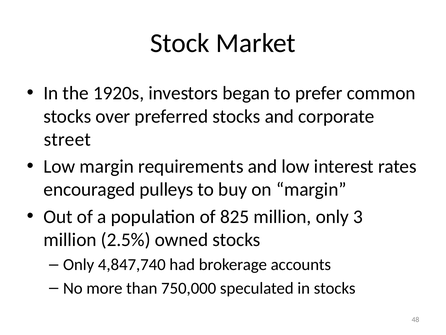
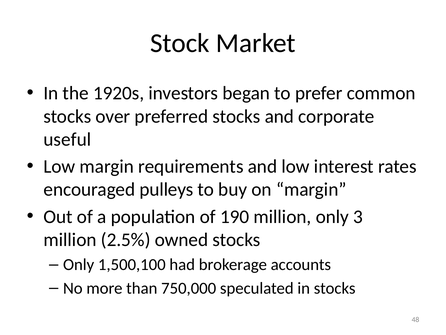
street: street -> useful
825: 825 -> 190
4,847,740: 4,847,740 -> 1,500,100
